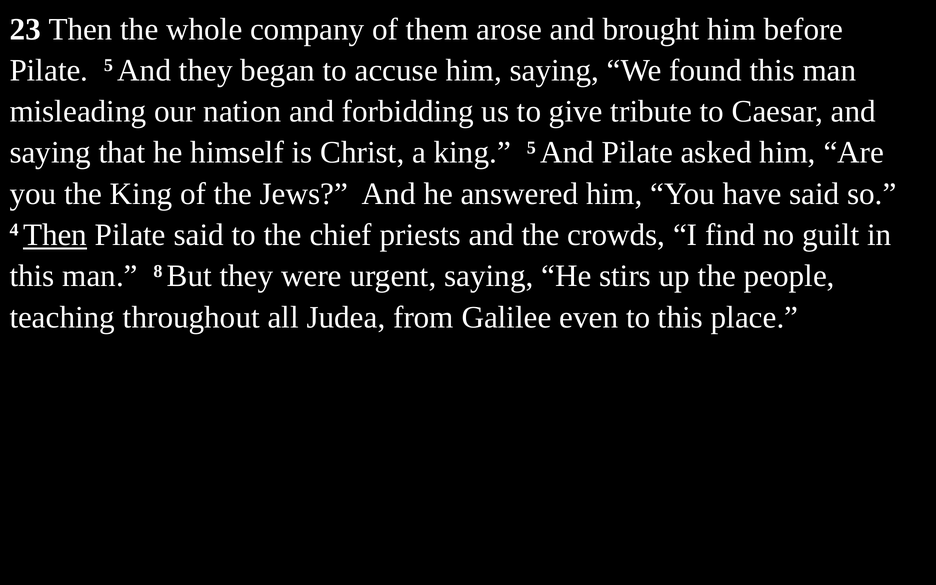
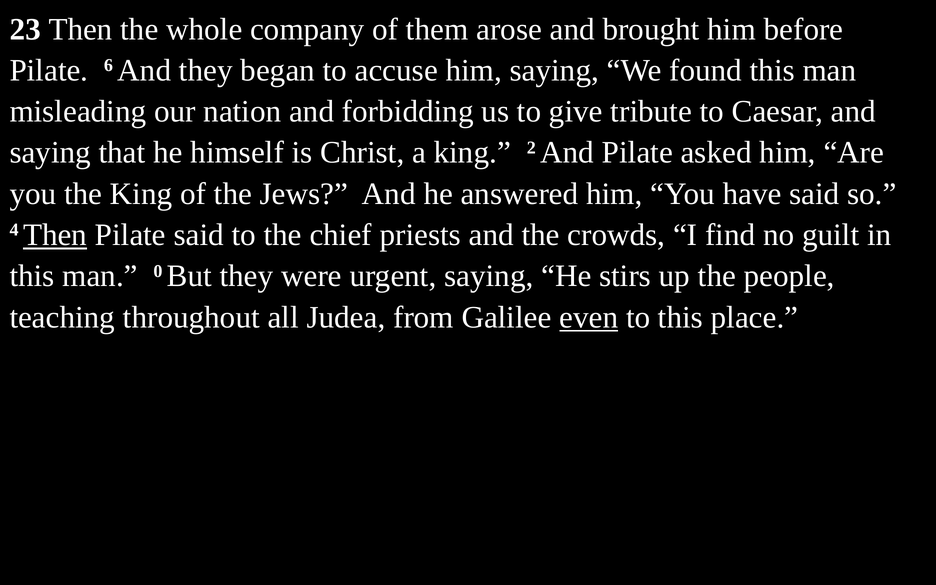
Pilate 5: 5 -> 6
king 5: 5 -> 2
8: 8 -> 0
even underline: none -> present
